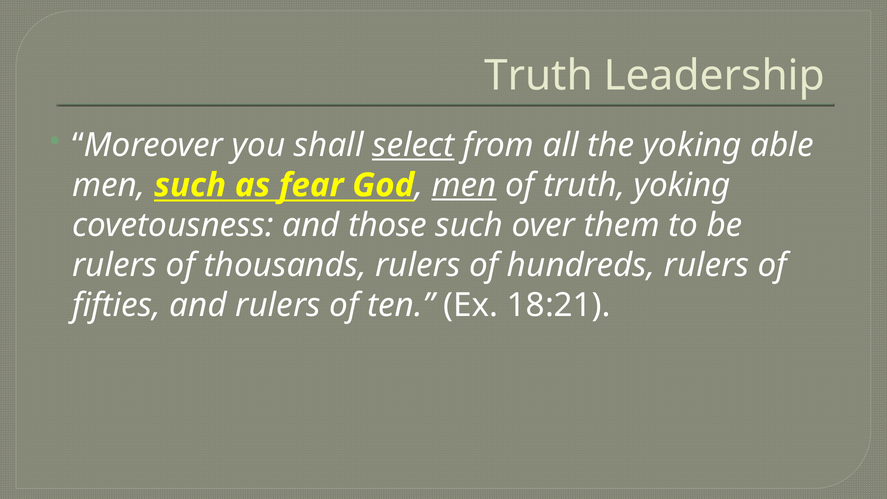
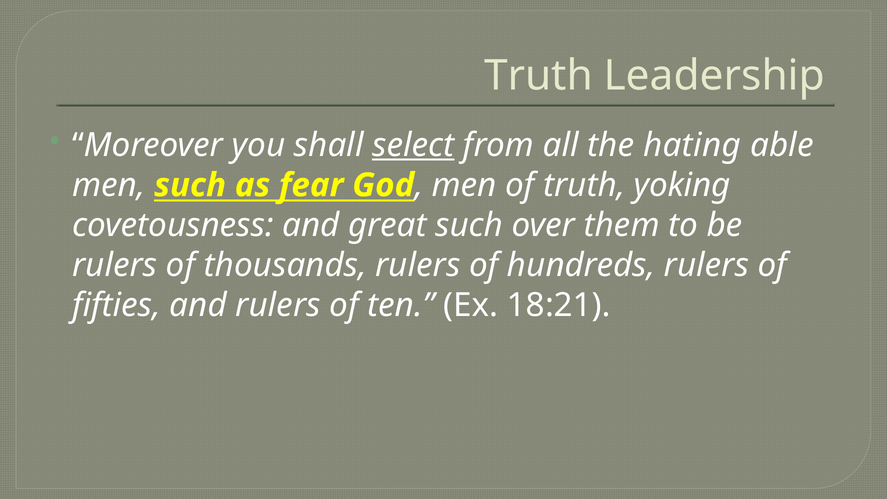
the yoking: yoking -> hating
men at (464, 185) underline: present -> none
those: those -> great
